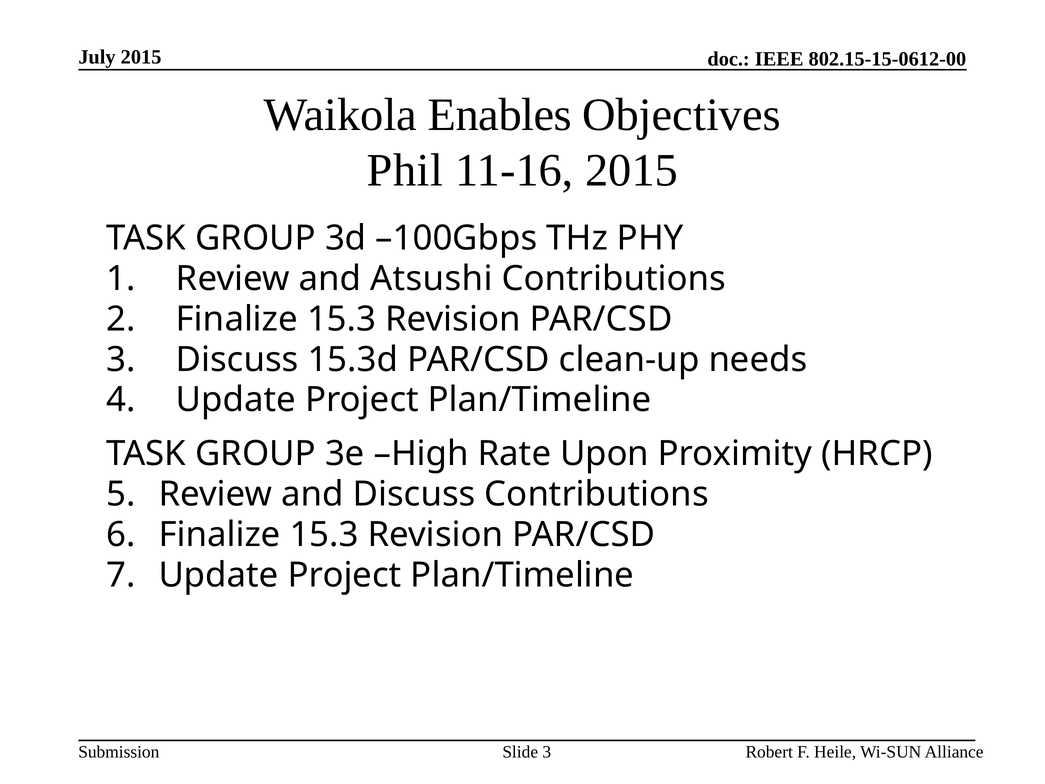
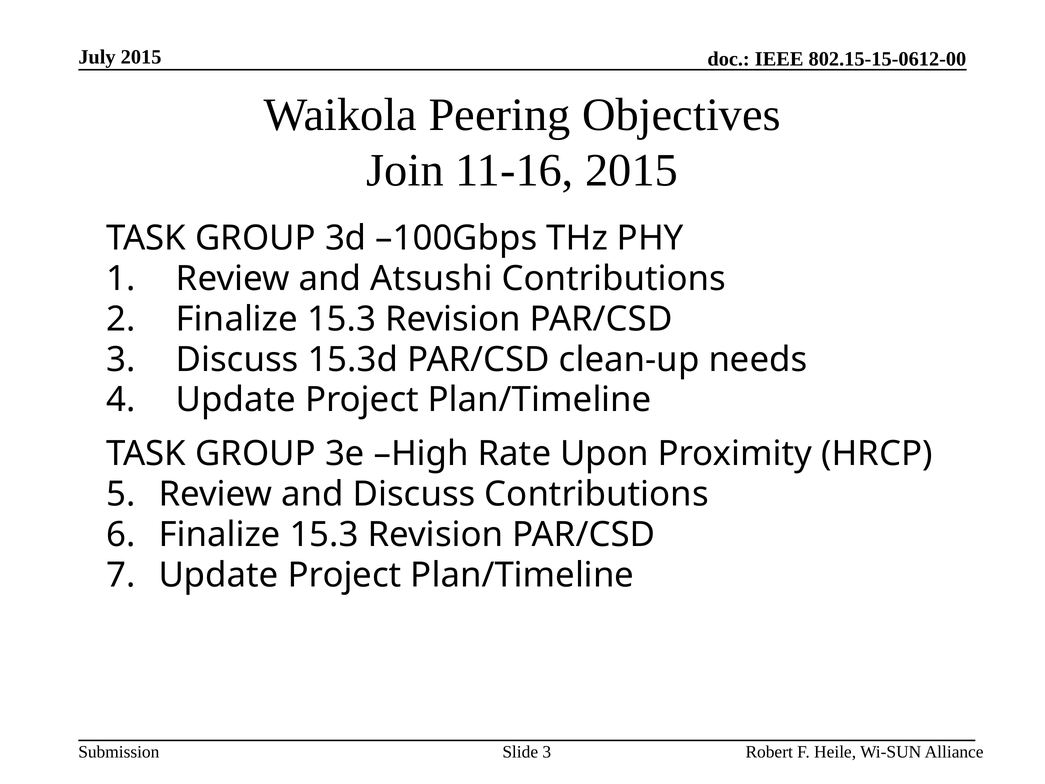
Enables: Enables -> Peering
Phil: Phil -> Join
